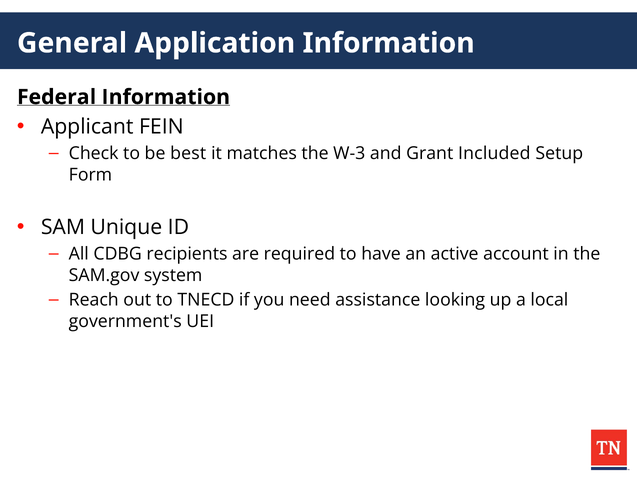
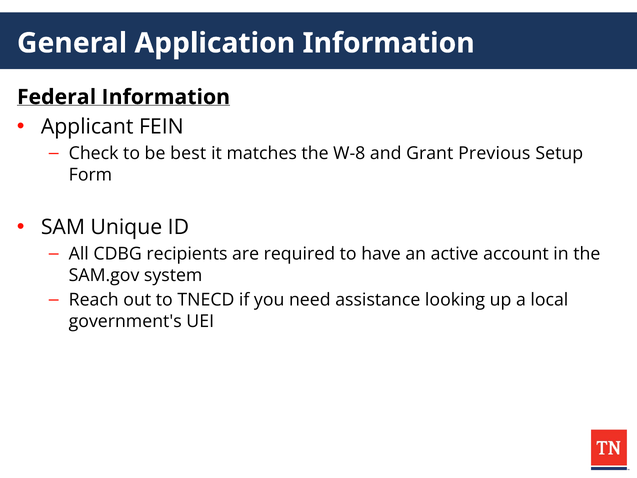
W-3: W-3 -> W-8
Included: Included -> Previous
